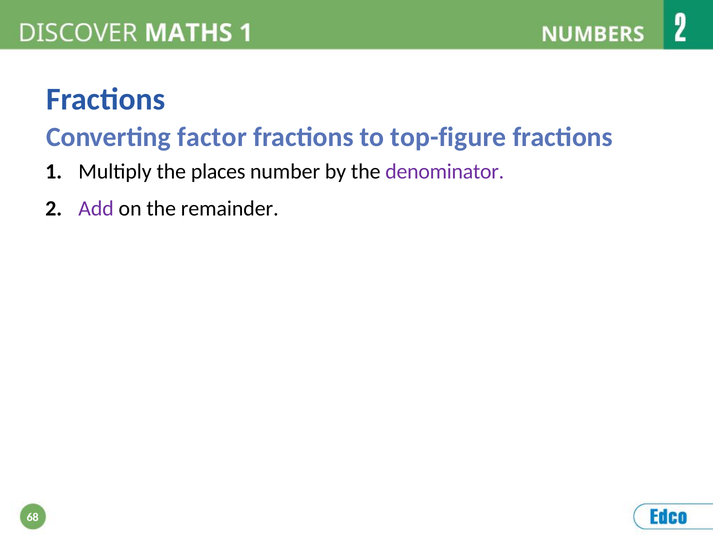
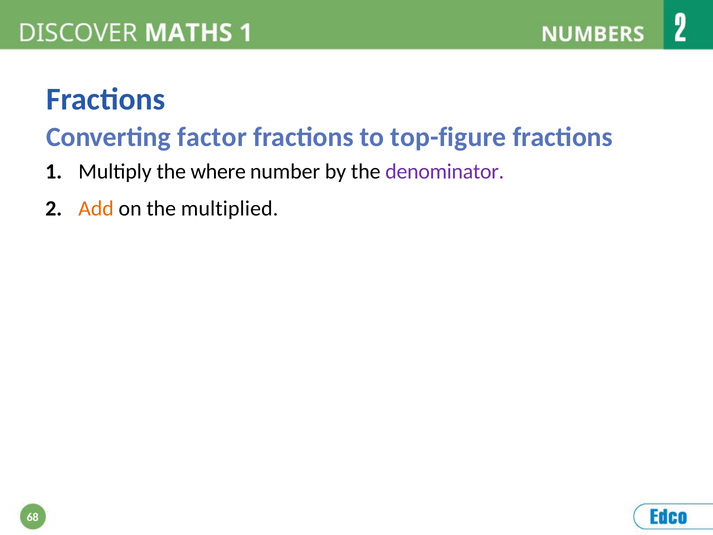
places: places -> where
Add colour: purple -> orange
remainder: remainder -> multiplied
